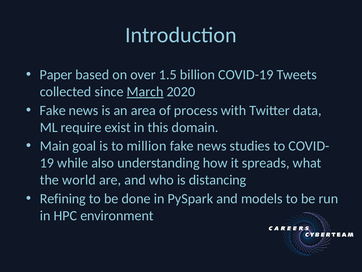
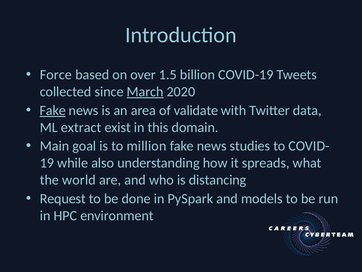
Paper: Paper -> Force
Fake at (53, 110) underline: none -> present
process: process -> validate
require: require -> extract
Refining: Refining -> Request
